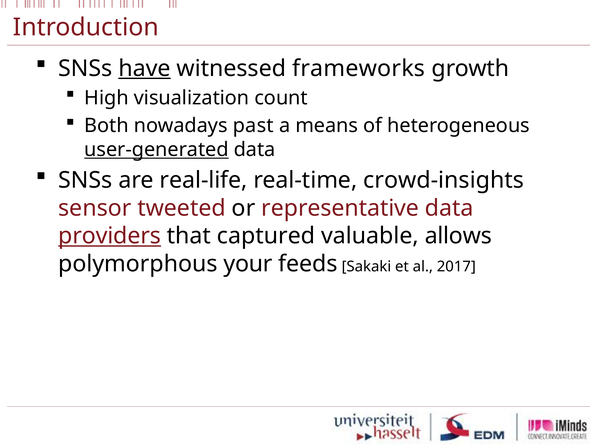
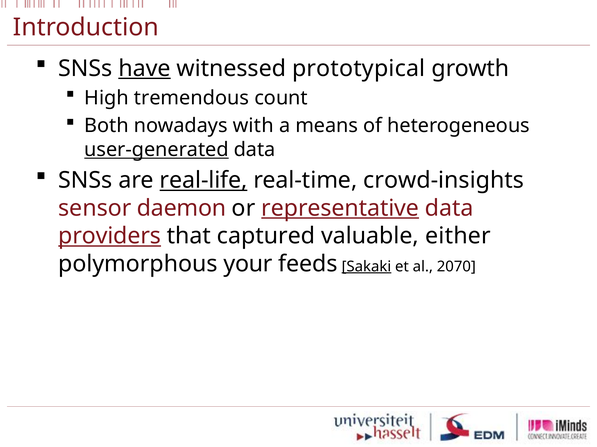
frameworks: frameworks -> prototypical
visualization: visualization -> tremendous
past: past -> with
real-life underline: none -> present
tweeted: tweeted -> daemon
representative underline: none -> present
allows: allows -> either
Sakaki underline: none -> present
2017: 2017 -> 2070
